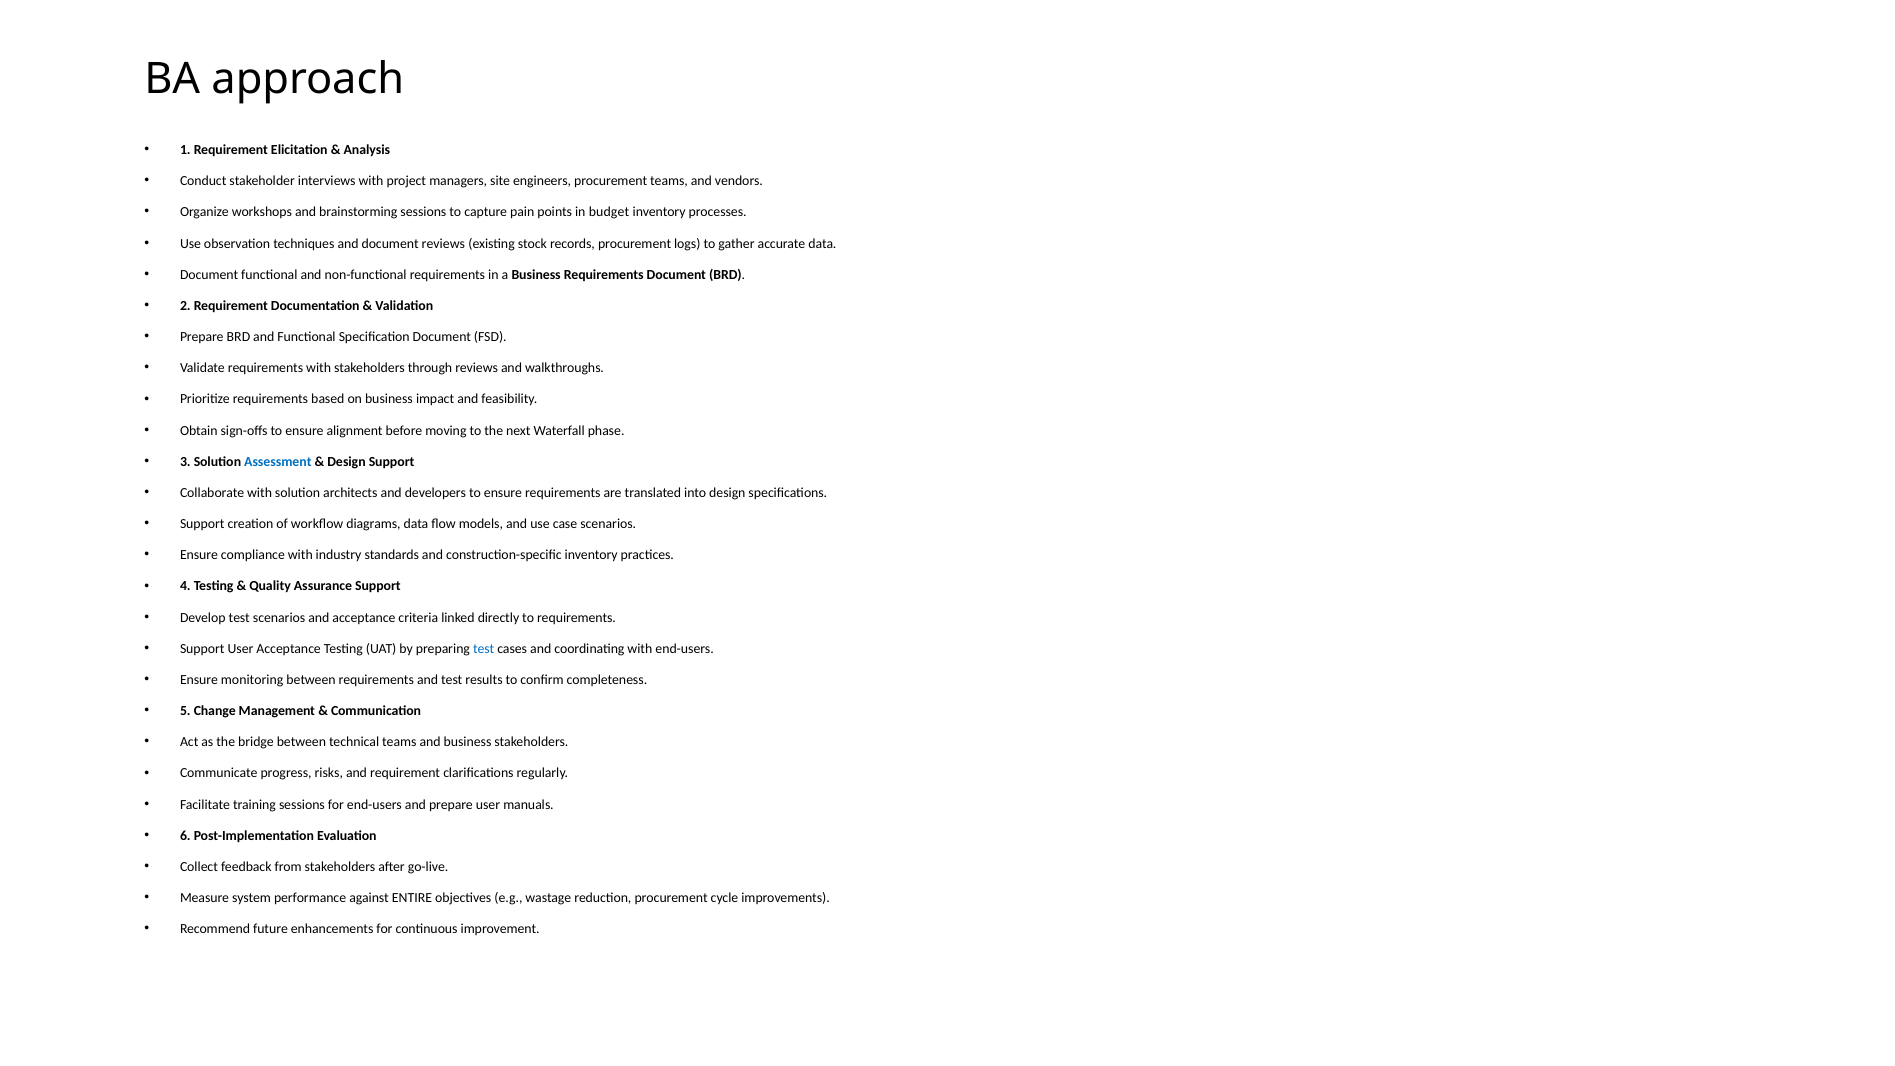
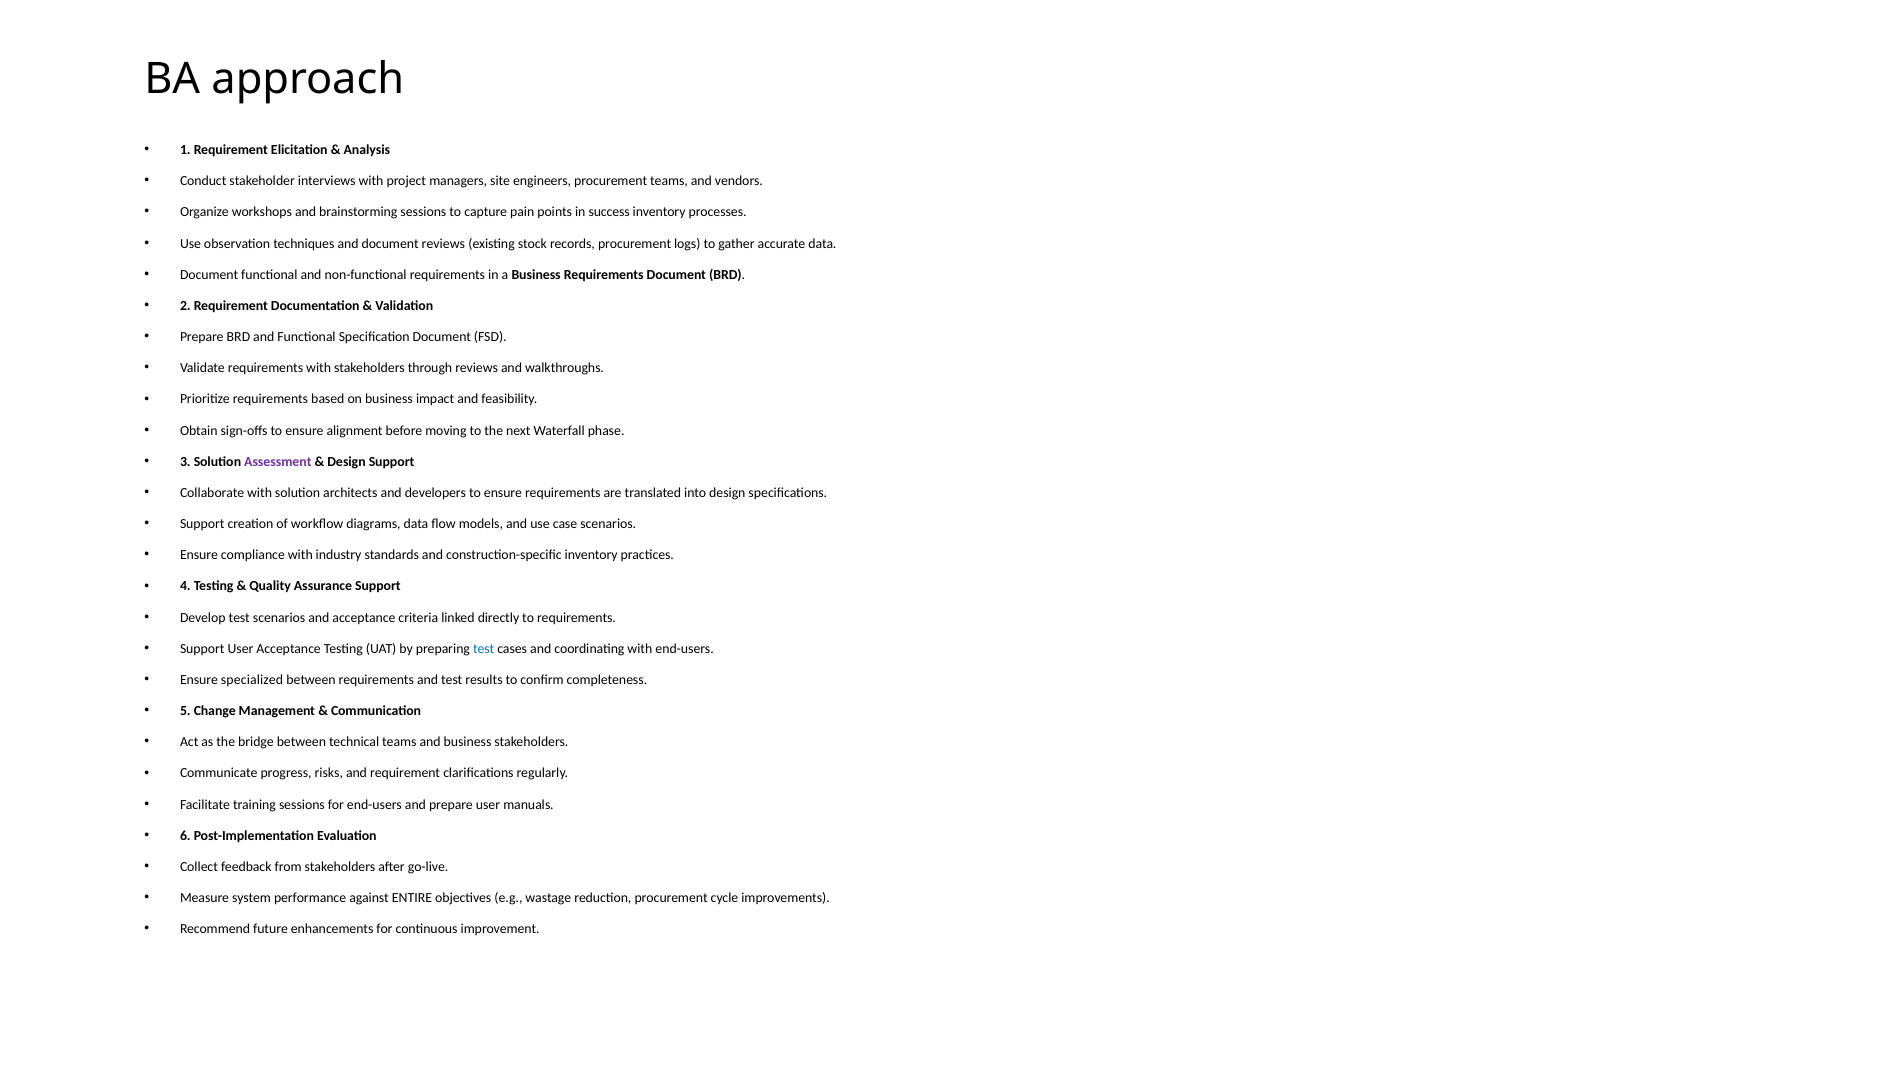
budget: budget -> success
Assessment colour: blue -> purple
monitoring: monitoring -> specialized
